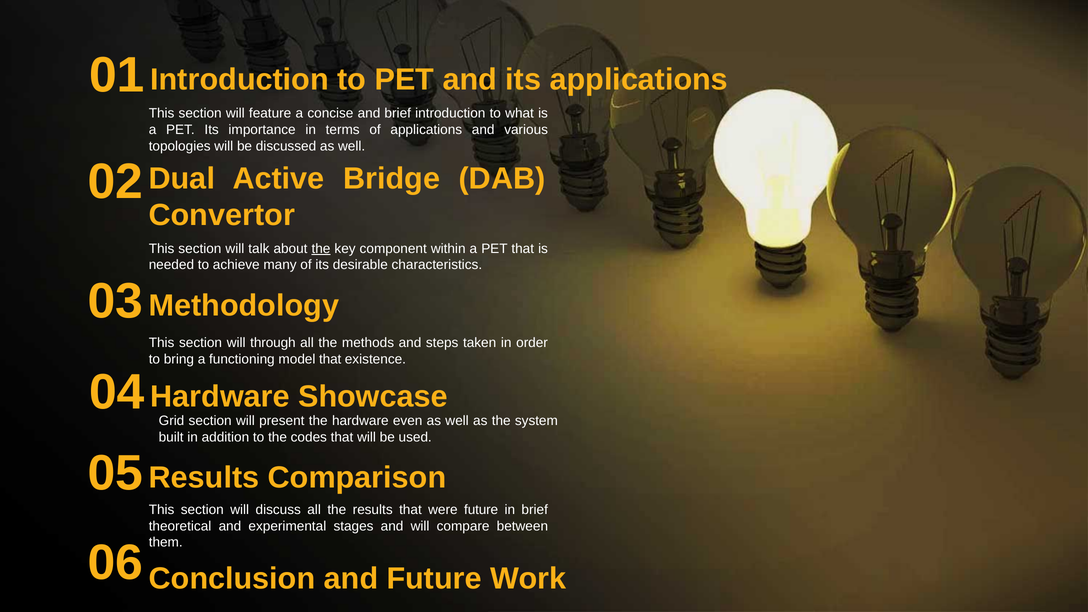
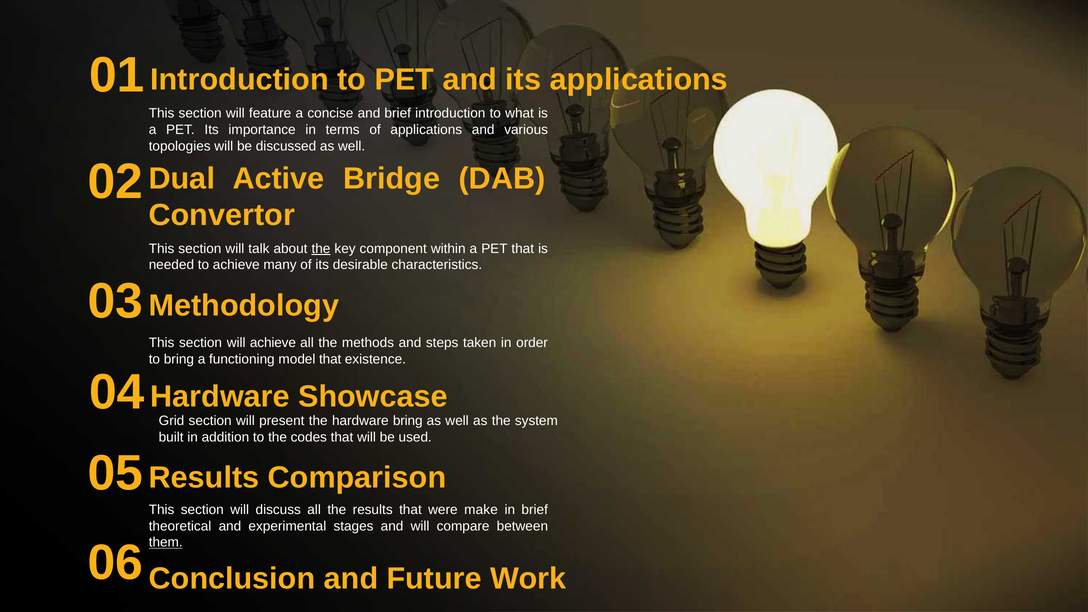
will through: through -> achieve
hardware even: even -> bring
were future: future -> make
them underline: none -> present
